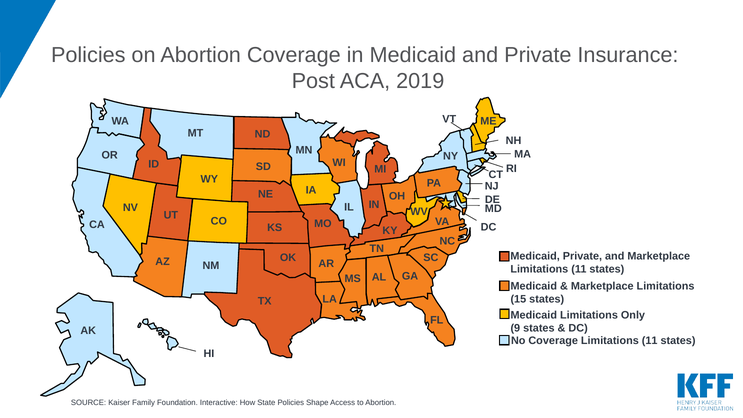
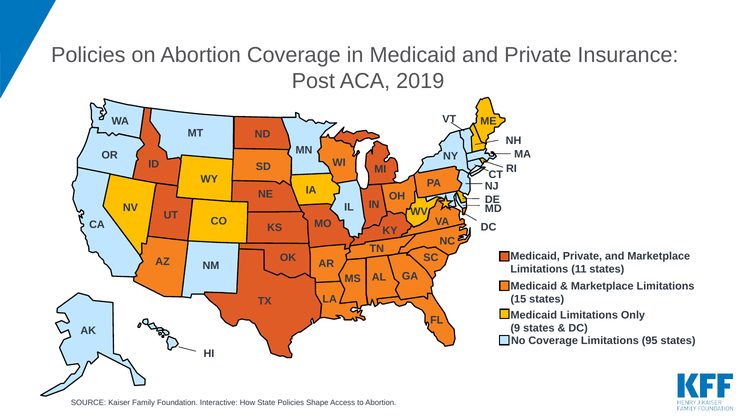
Coverage Limitations 11: 11 -> 95
